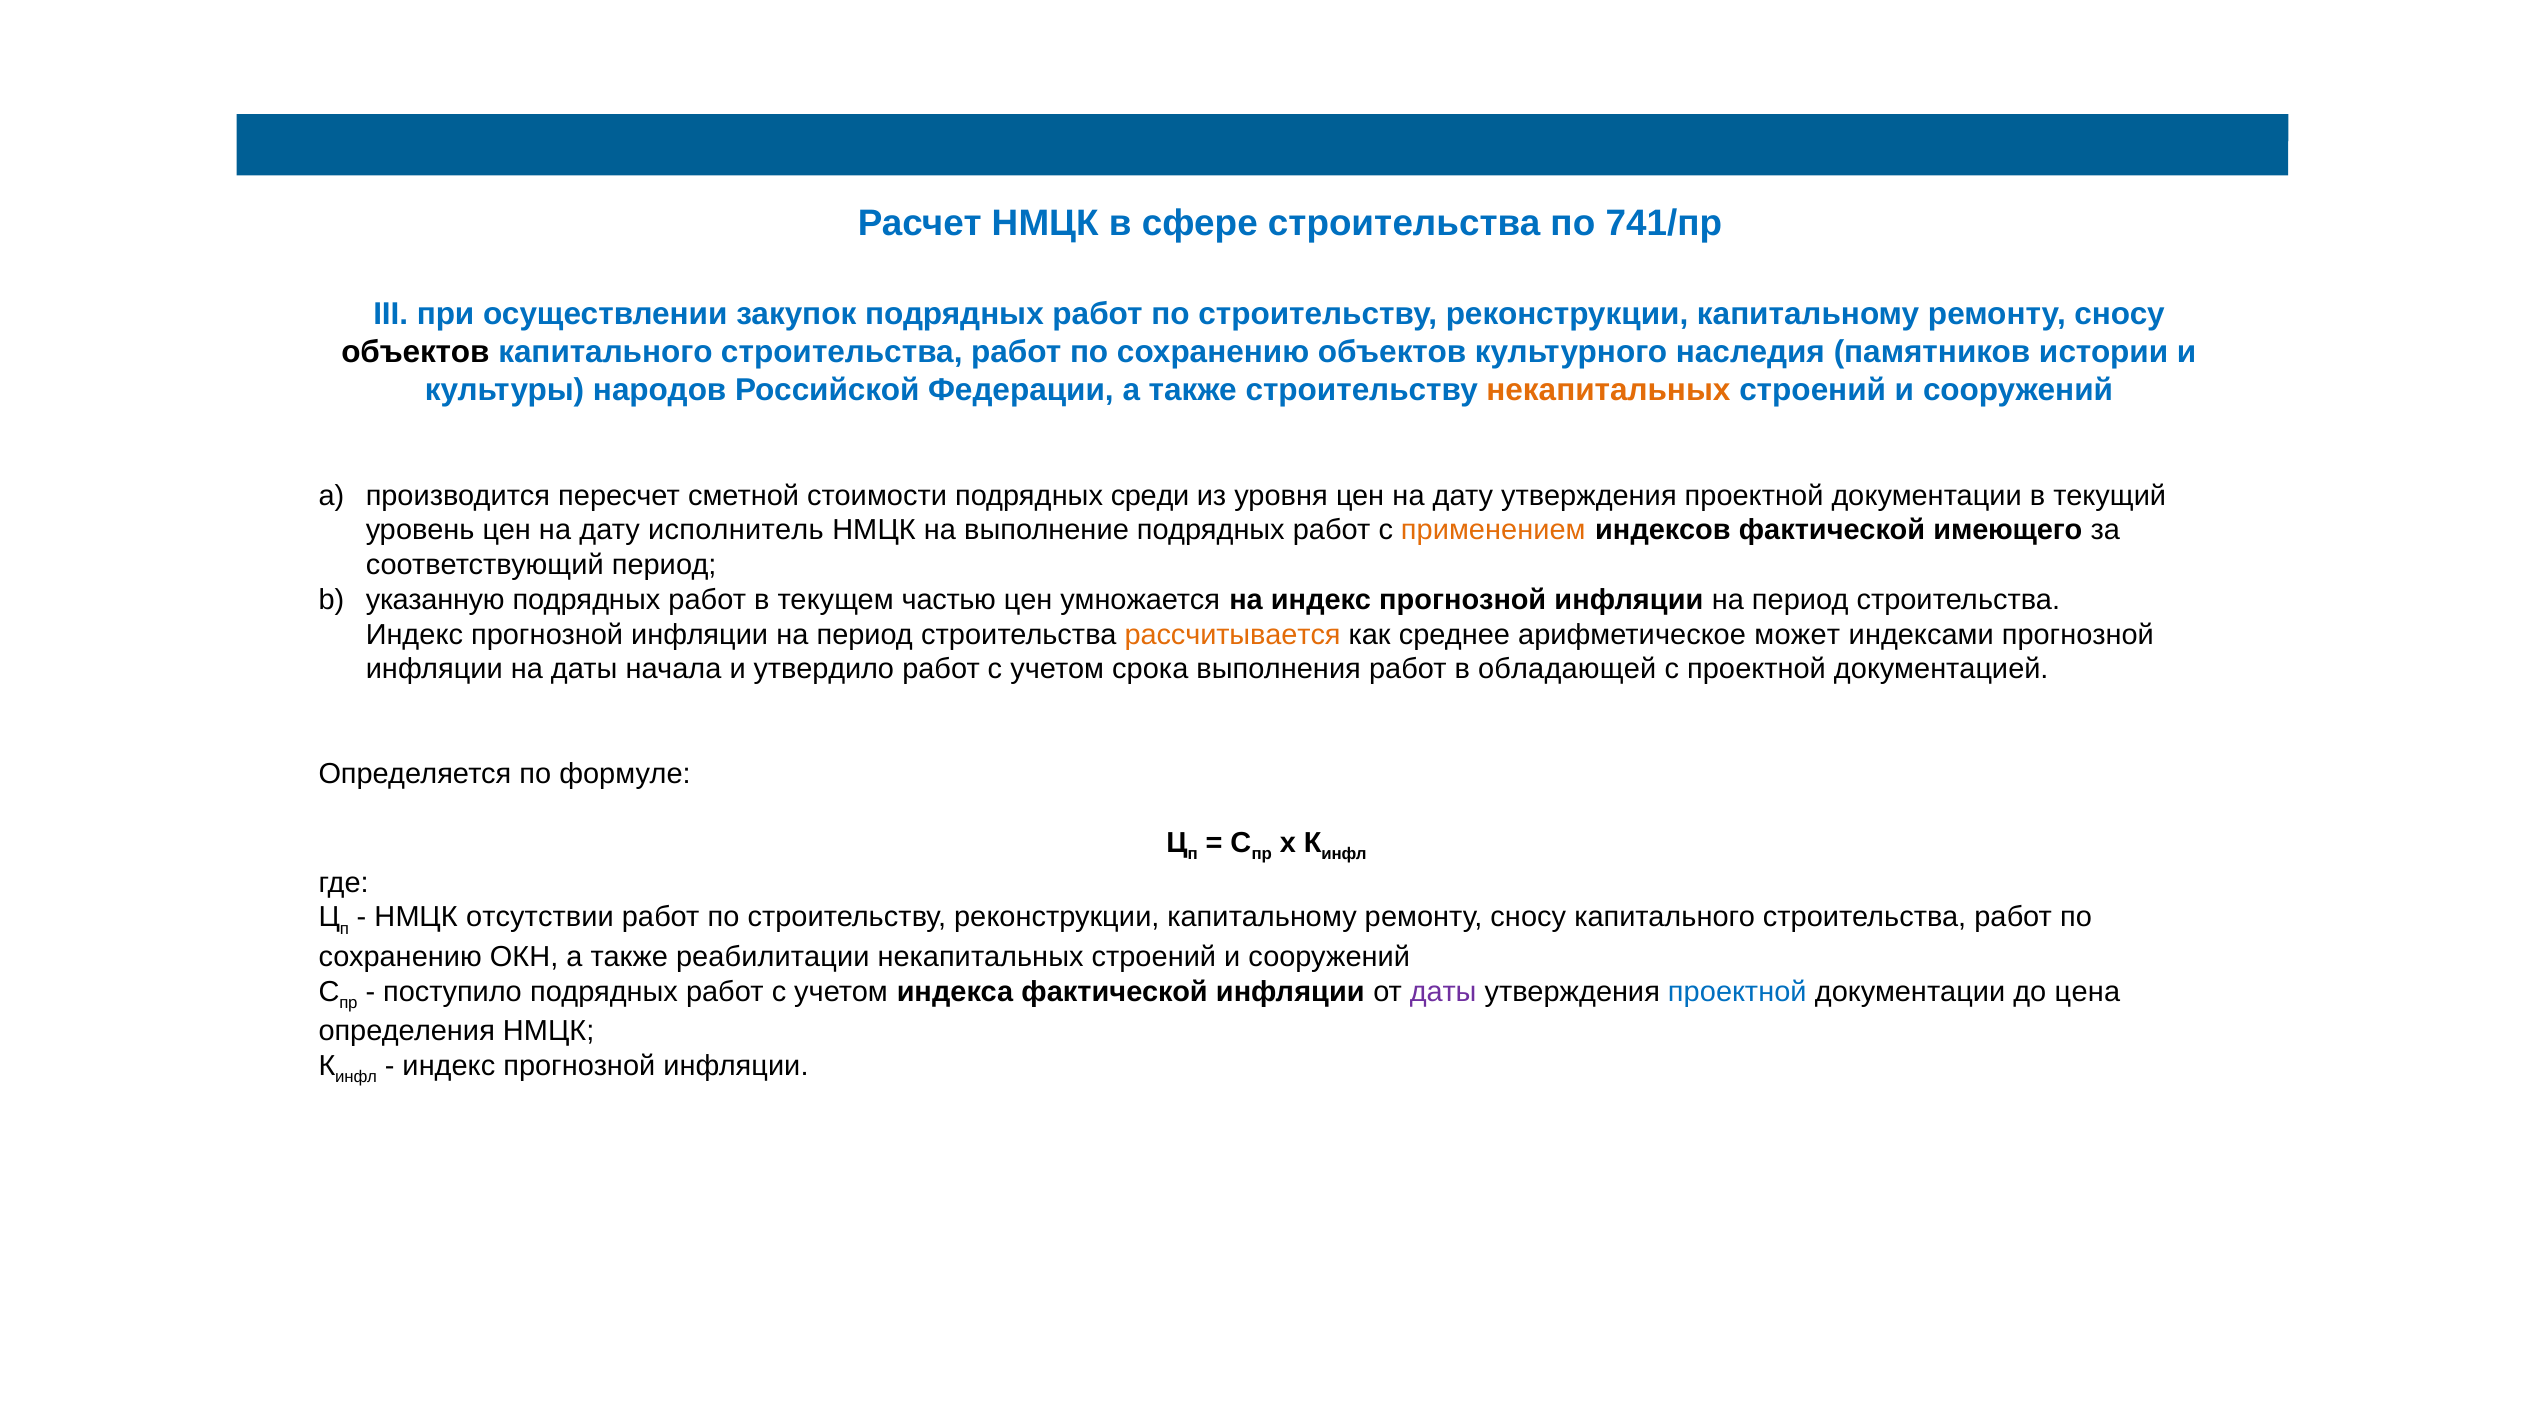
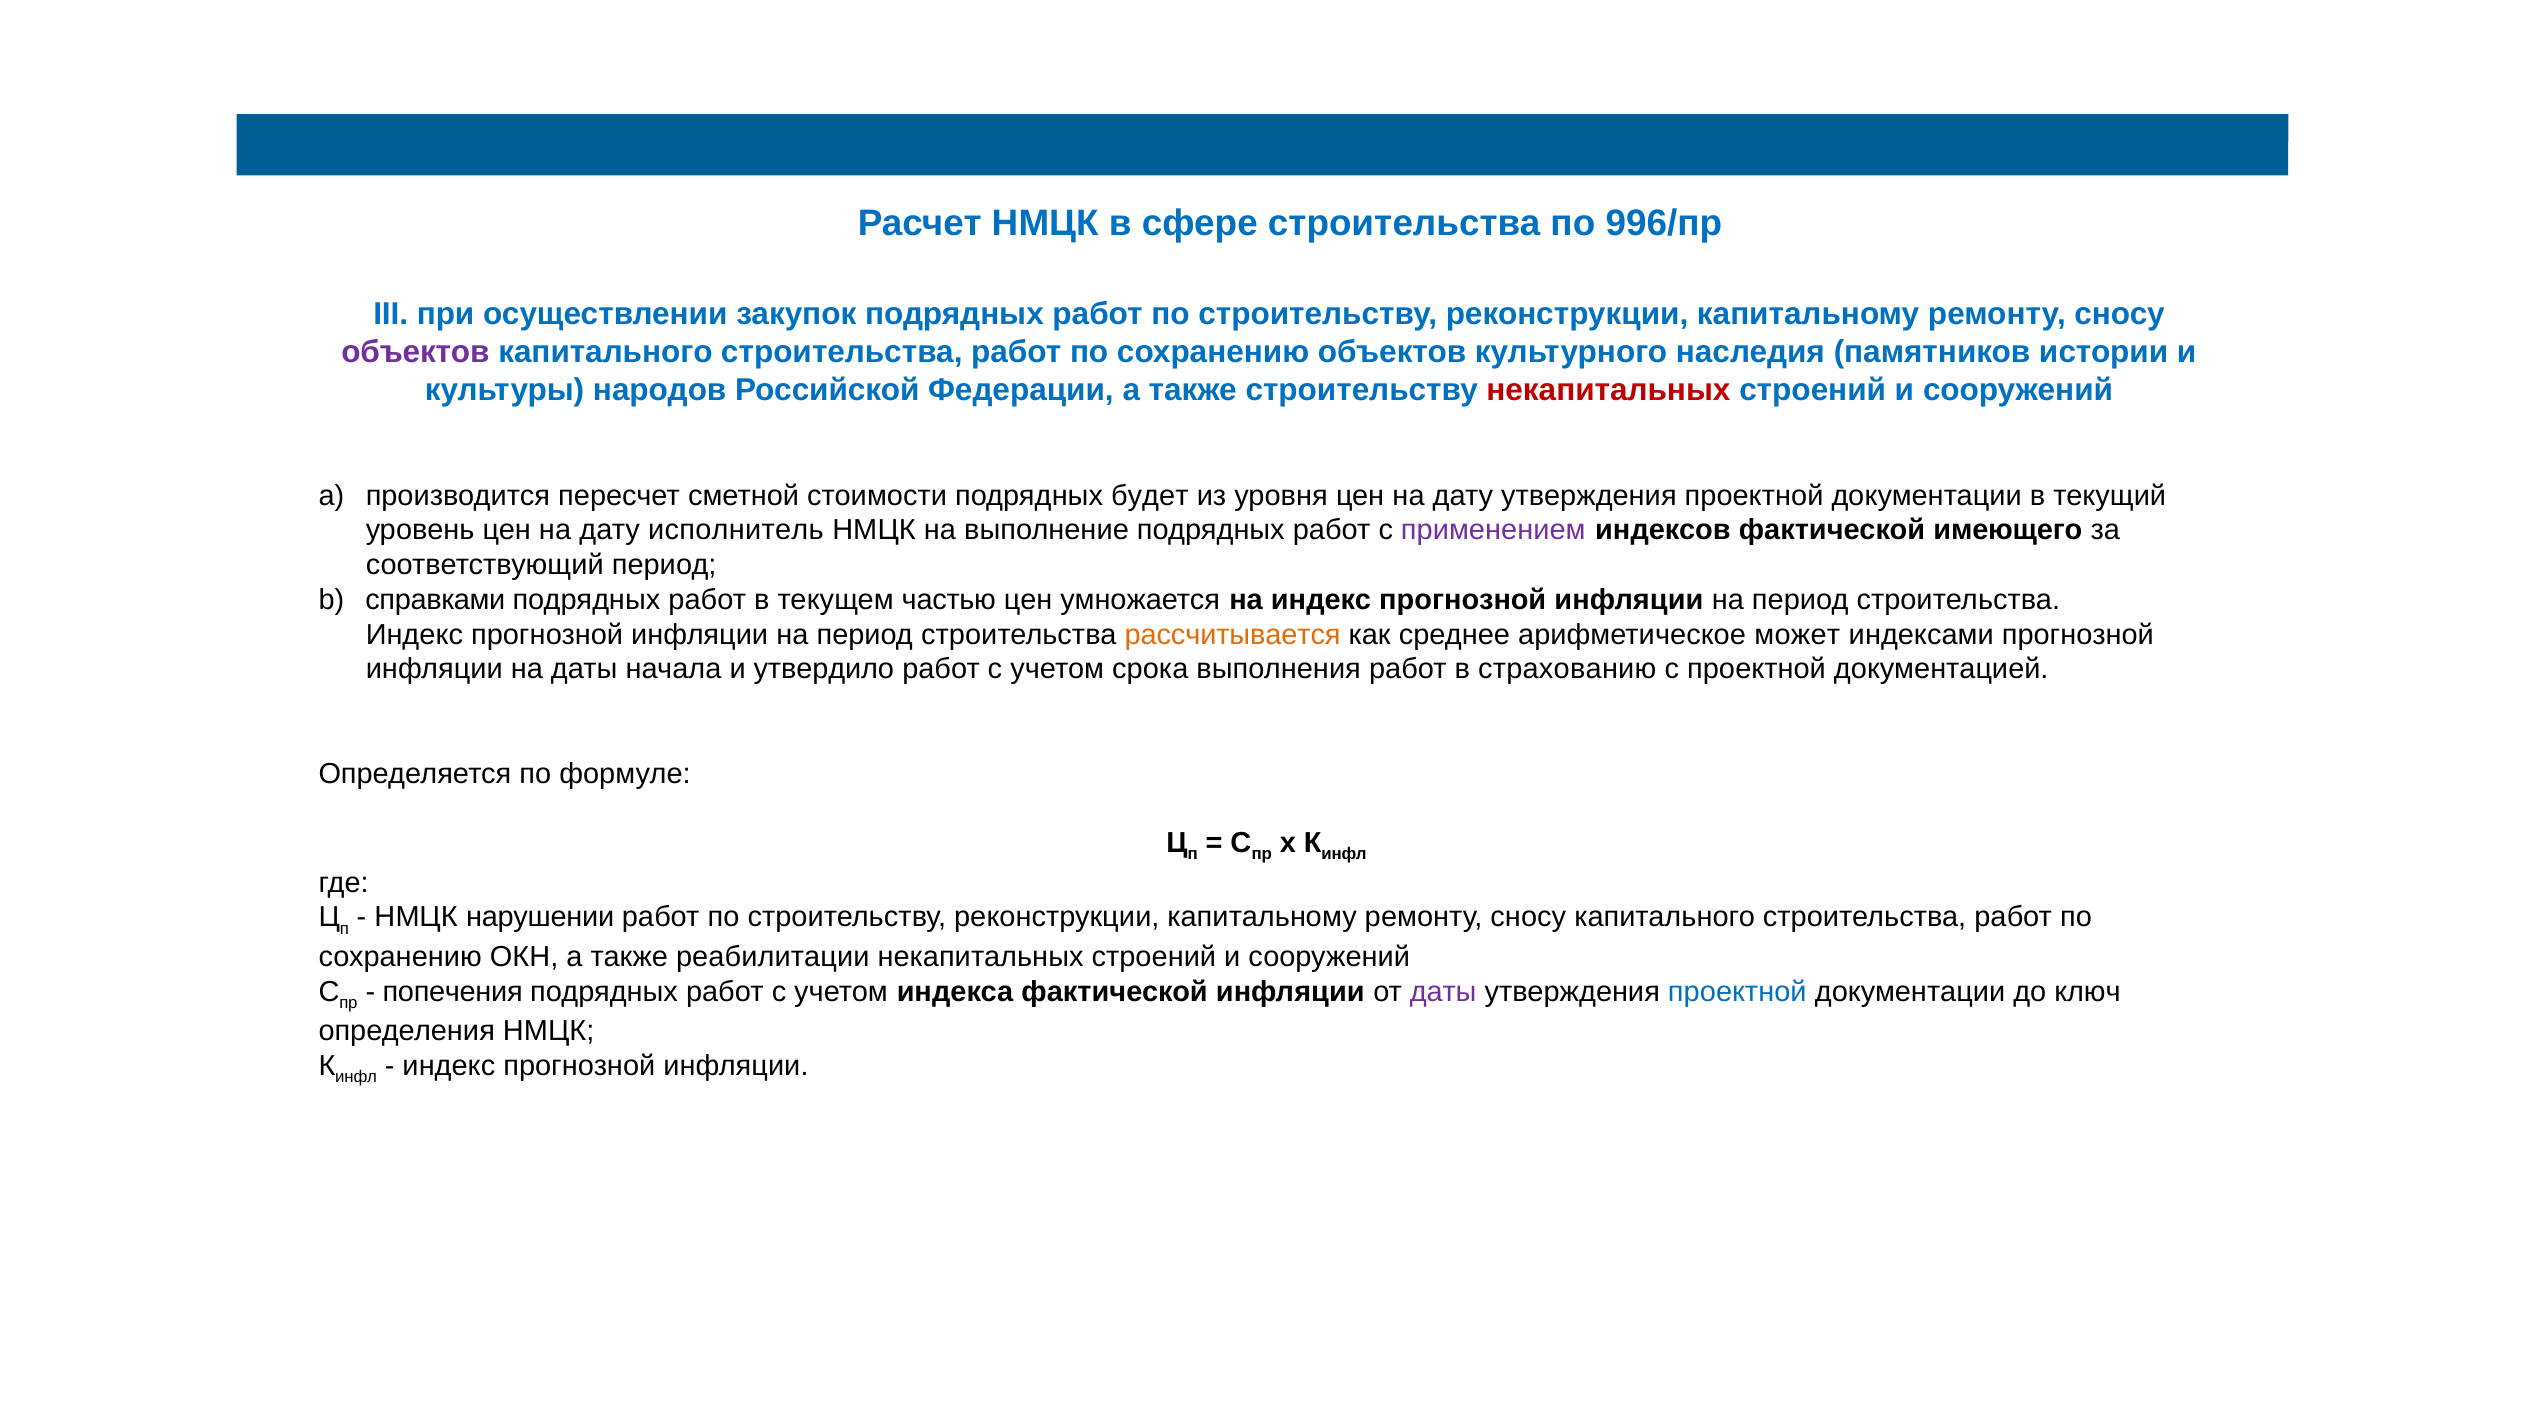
741/пр: 741/пр -> 996/пр
объектов at (415, 352) colour: black -> purple
некапитальных at (1608, 390) colour: orange -> red
среди: среди -> будет
применением colour: orange -> purple
указанную: указанную -> справками
обладающей: обладающей -> страхованию
отсутствии: отсутствии -> нарушении
поступило: поступило -> попечения
цена: цена -> ключ
